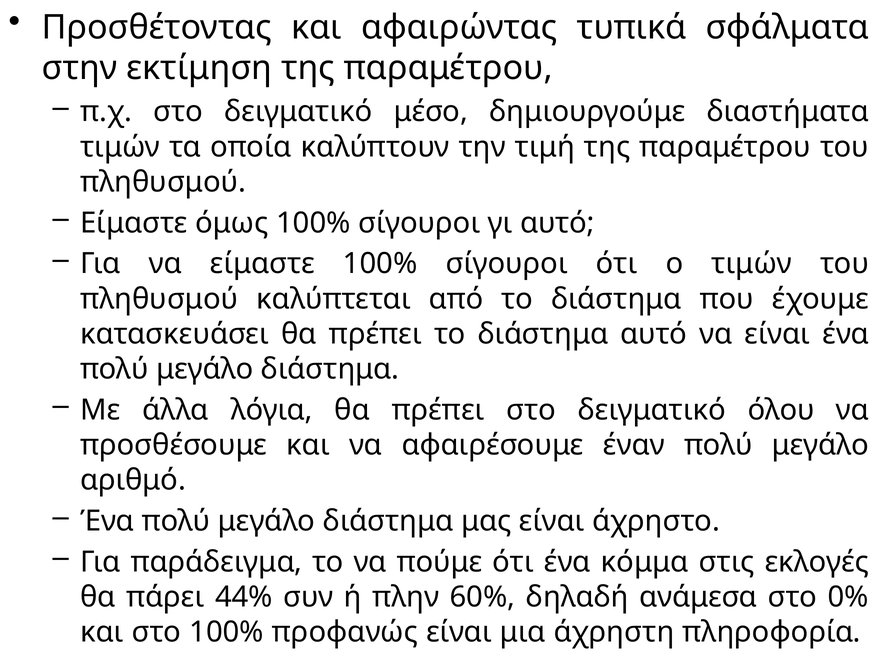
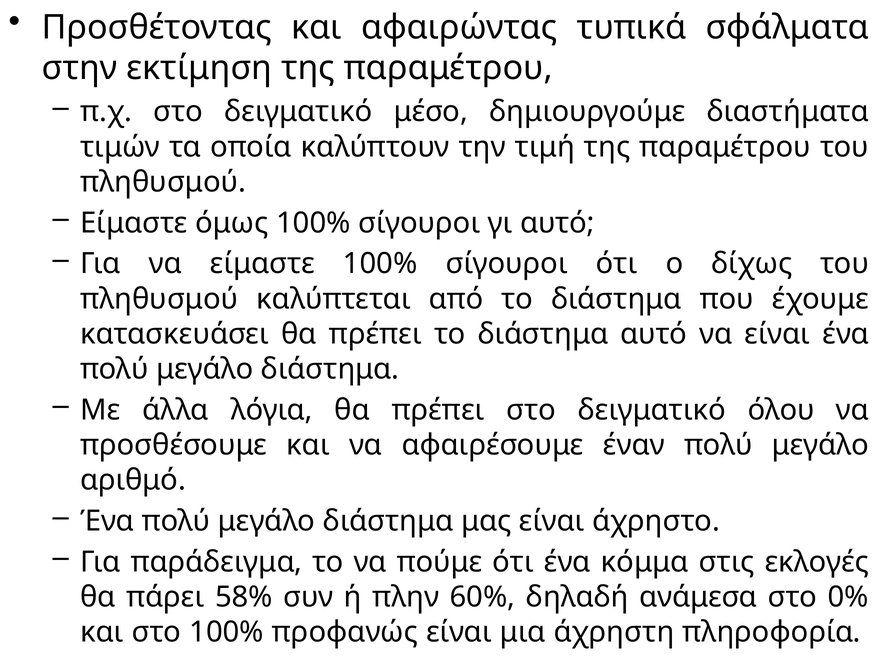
ο τιμών: τιμών -> δίχως
44%: 44% -> 58%
